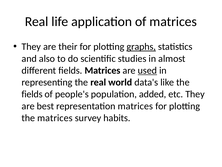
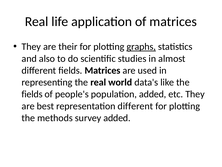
used underline: present -> none
representation matrices: matrices -> different
the matrices: matrices -> methods
survey habits: habits -> added
